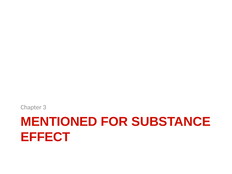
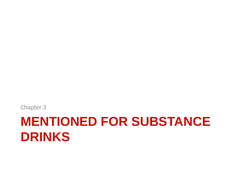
EFFECT: EFFECT -> DRINKS
